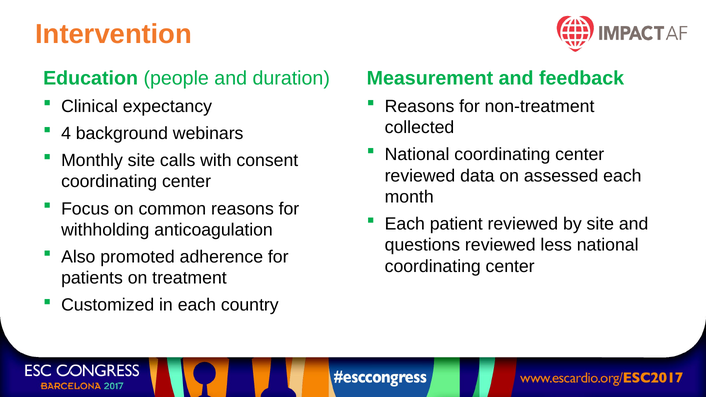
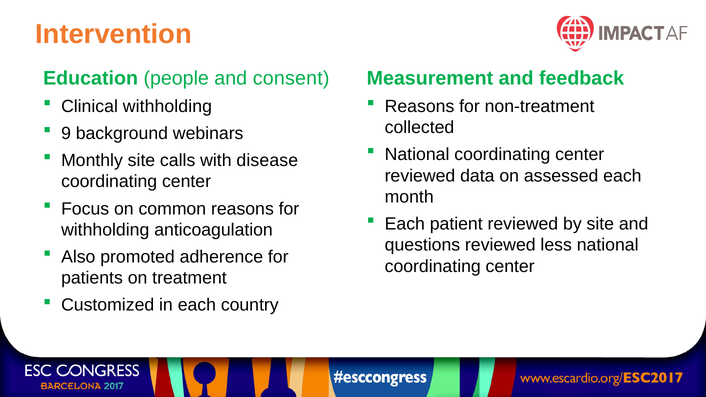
duration: duration -> consent
Clinical expectancy: expectancy -> withholding
4: 4 -> 9
consent: consent -> disease
